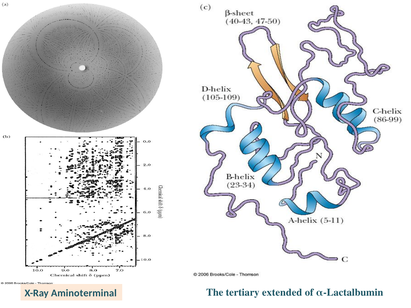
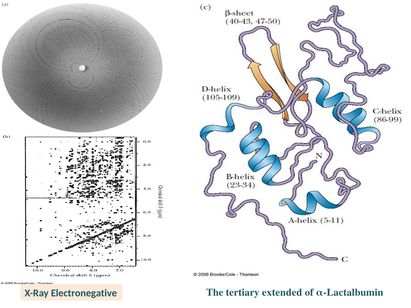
Aminoterminal: Aminoterminal -> Electronegative
